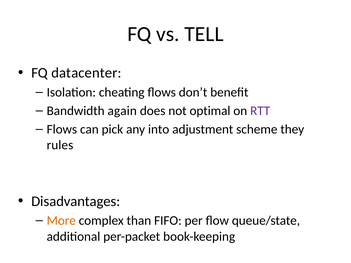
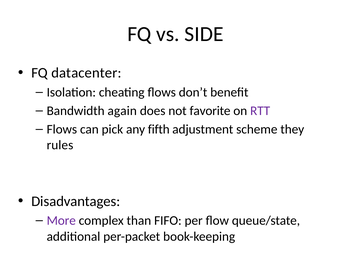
TELL: TELL -> SIDE
optimal: optimal -> favorite
into: into -> fifth
More colour: orange -> purple
